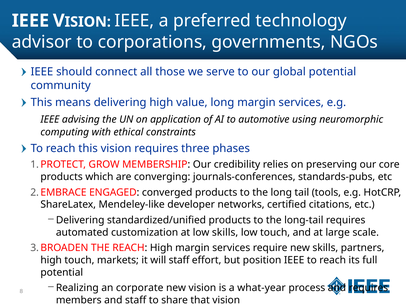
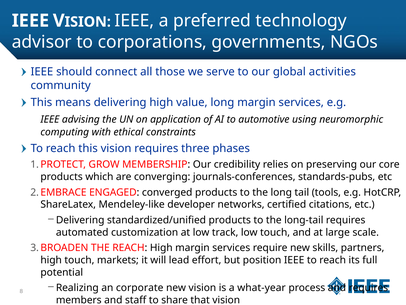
global potential: potential -> activities
low skills: skills -> track
will staff: staff -> lead
